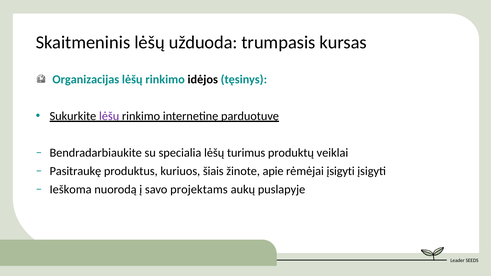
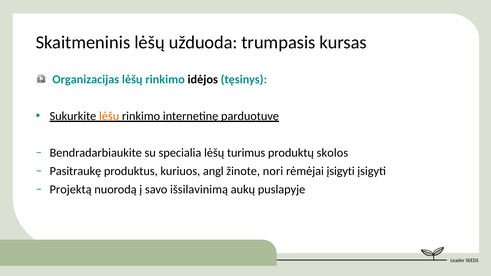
lėšų at (109, 116) colour: purple -> orange
veiklai: veiklai -> skolos
šiais: šiais -> angl
apie: apie -> nori
Ieškoma: Ieškoma -> Projektą
projektams: projektams -> išsilavinimą
